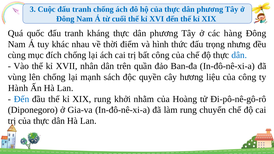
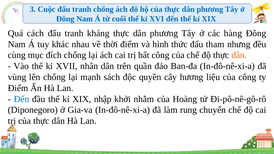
quốc: quốc -> cách
trọng: trọng -> tham
dân at (239, 55) colour: blue -> orange
Hành at (18, 88): Hành -> Điểm
XIX rung: rung -> nhập
